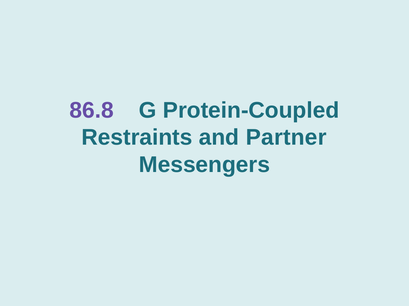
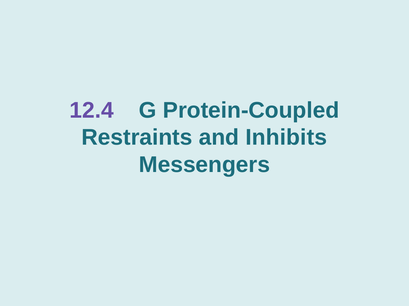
86.8: 86.8 -> 12.4
Partner: Partner -> Inhibits
